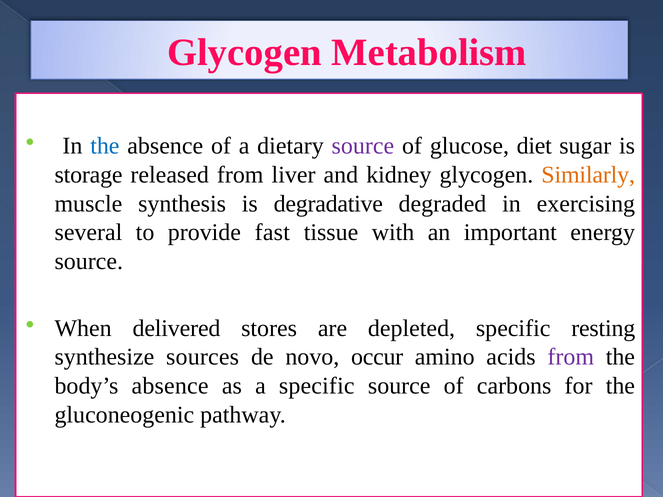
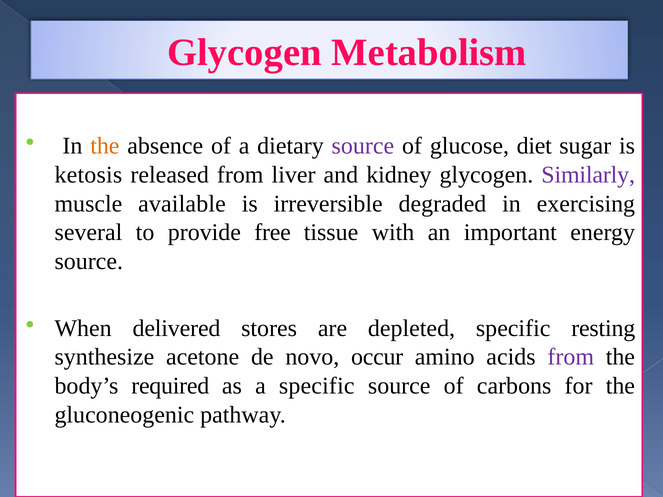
the at (105, 146) colour: blue -> orange
storage: storage -> ketosis
Similarly colour: orange -> purple
synthesis: synthesis -> available
degradative: degradative -> irreversible
fast: fast -> free
sources: sources -> acetone
body’s absence: absence -> required
